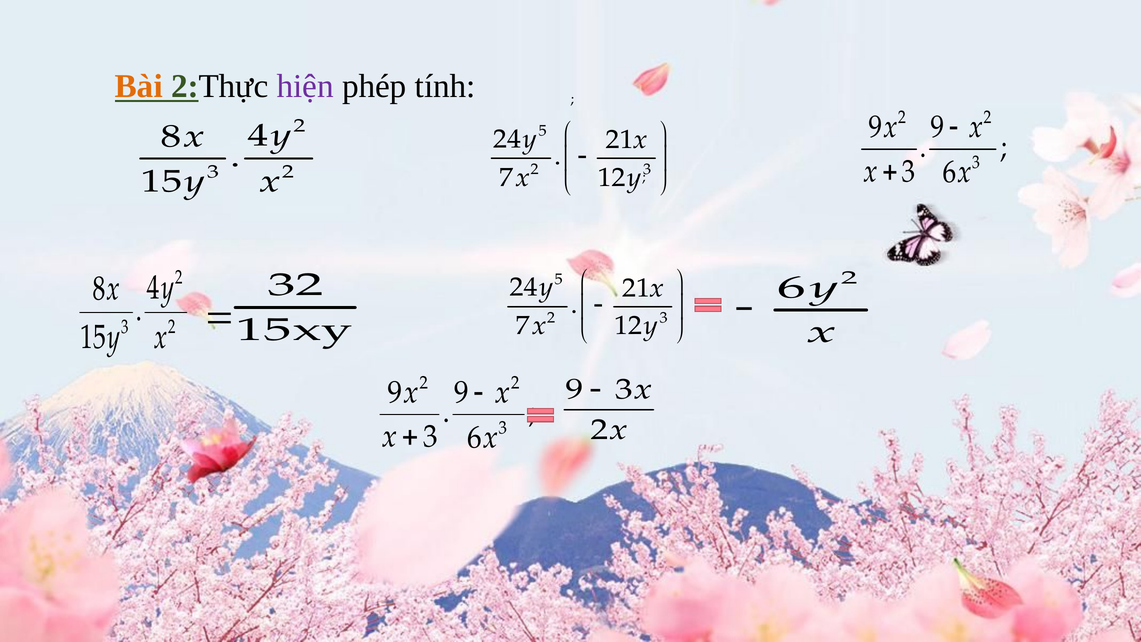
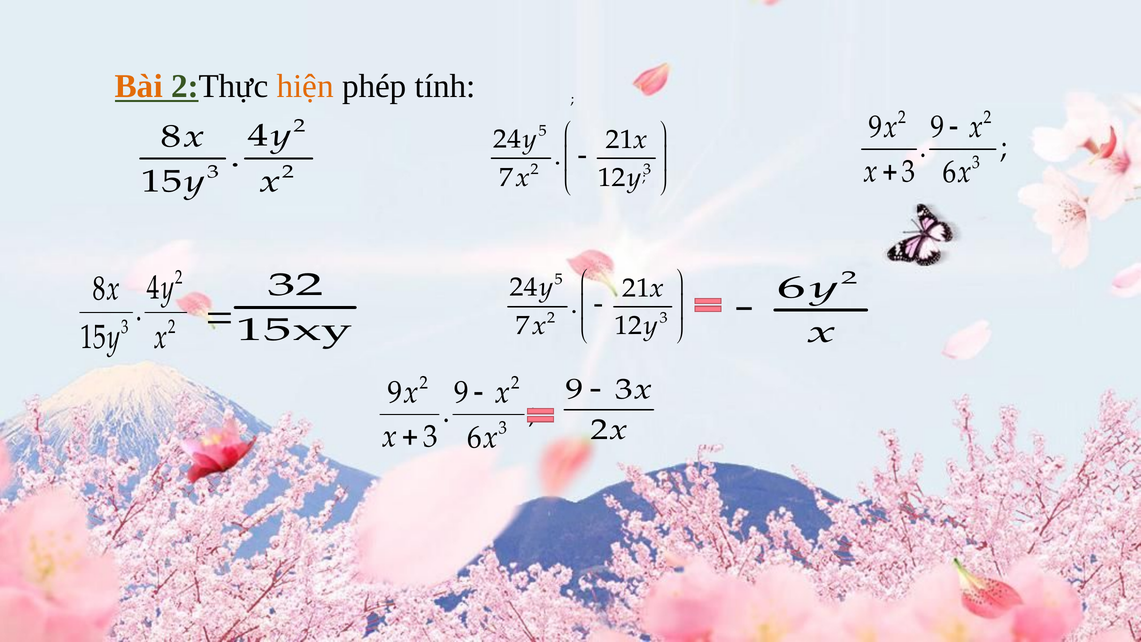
hiện colour: purple -> orange
